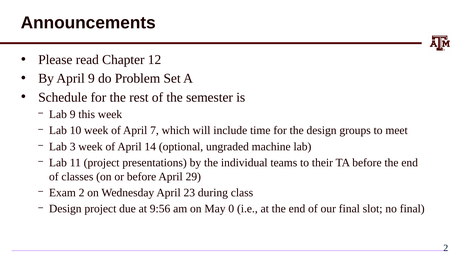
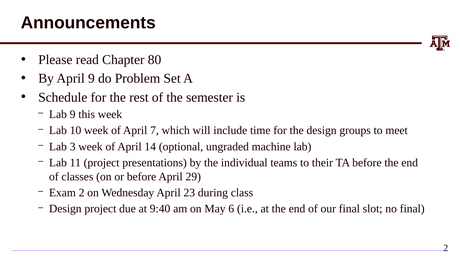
12: 12 -> 80
9:56: 9:56 -> 9:40
0: 0 -> 6
